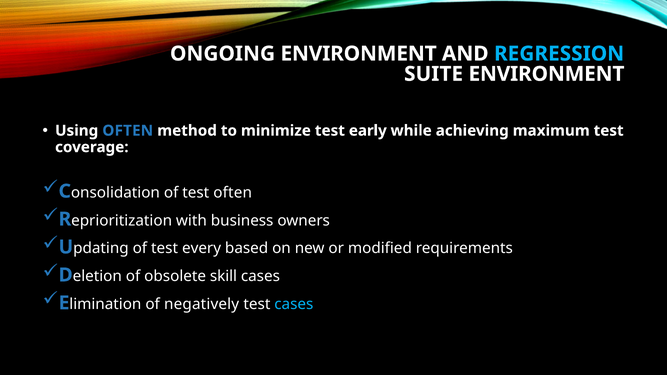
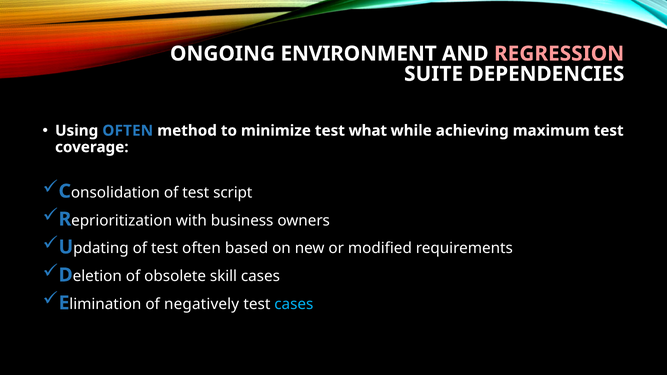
REGRESSION colour: light blue -> pink
SUITE ENVIRONMENT: ENVIRONMENT -> DEPENDENCIES
early: early -> what
test often: often -> script
test every: every -> often
